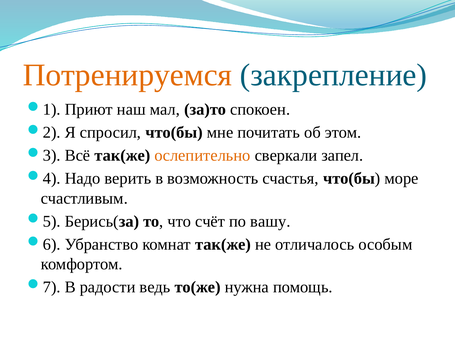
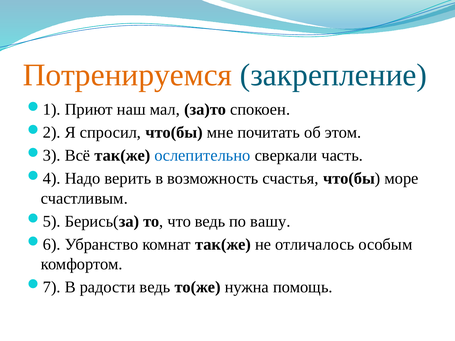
ослепительно colour: orange -> blue
запел: запел -> часть
что счёт: счёт -> ведь
